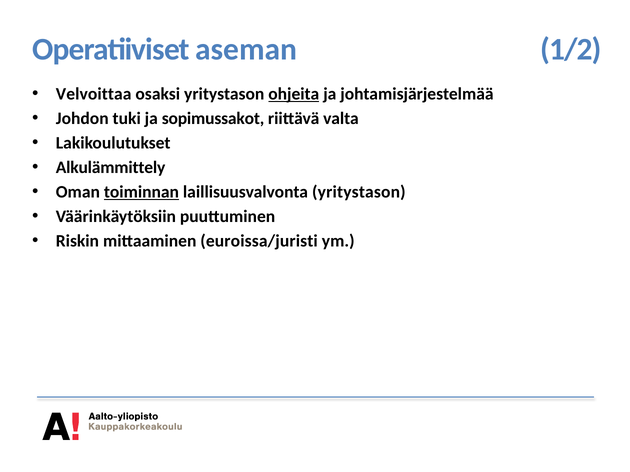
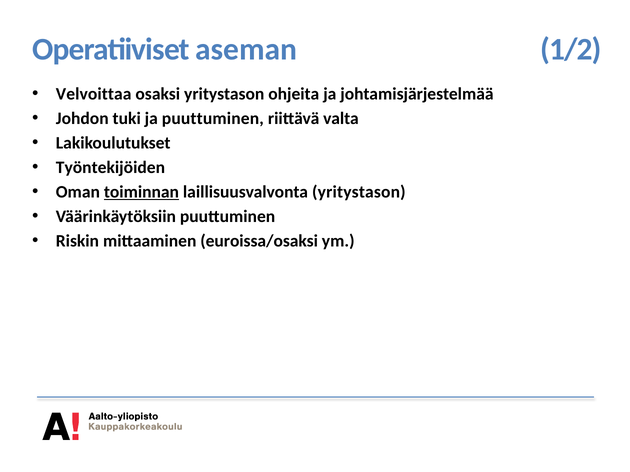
ohjeita underline: present -> none
ja sopimussakot: sopimussakot -> puuttuminen
Alkulämmittely: Alkulämmittely -> Työntekijöiden
euroissa/juristi: euroissa/juristi -> euroissa/osaksi
